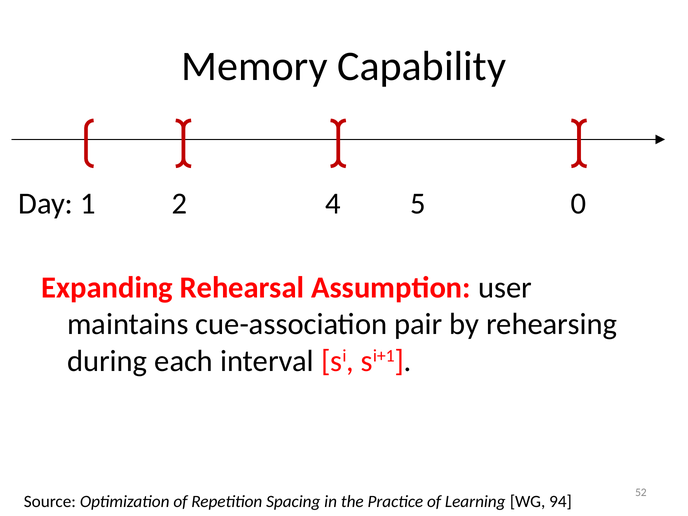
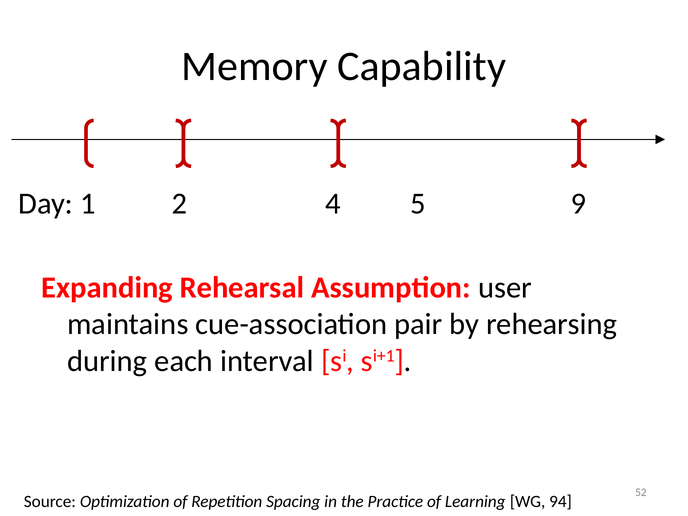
0: 0 -> 9
